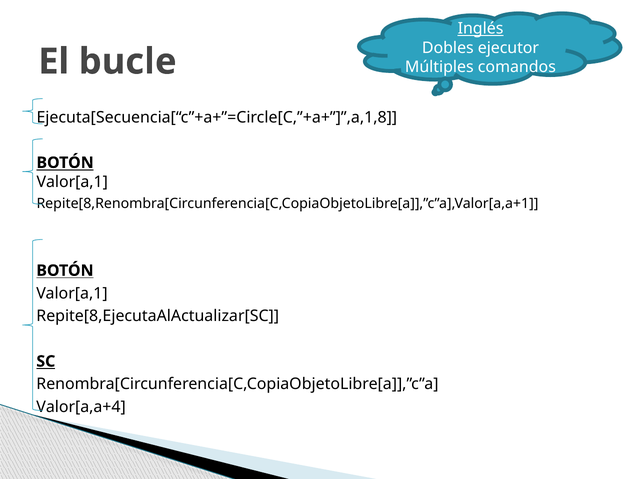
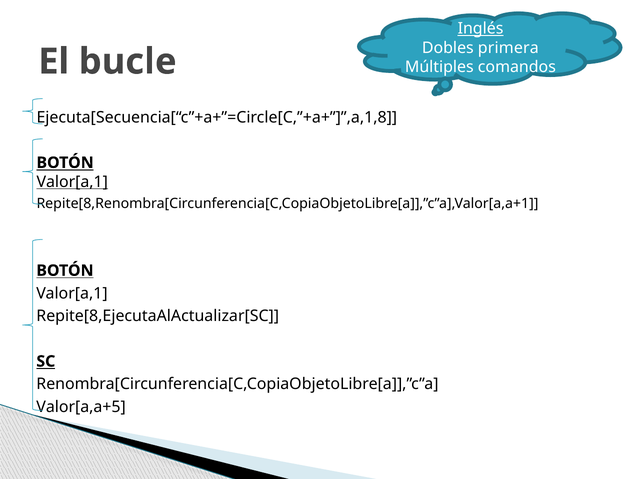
ejecutor: ejecutor -> primera
Valor[a,1 at (72, 182) underline: none -> present
Valor[a,a+4: Valor[a,a+4 -> Valor[a,a+5
